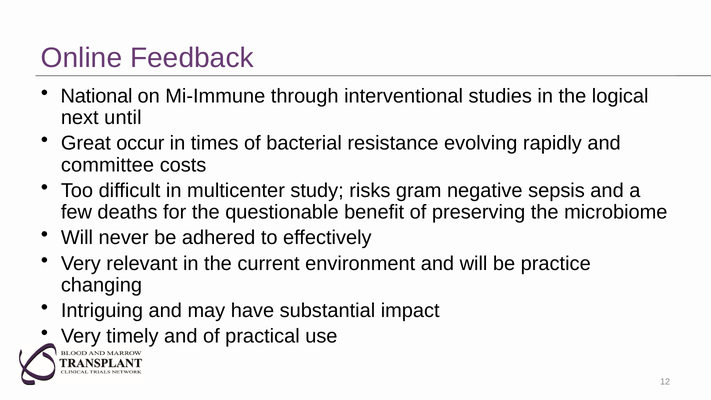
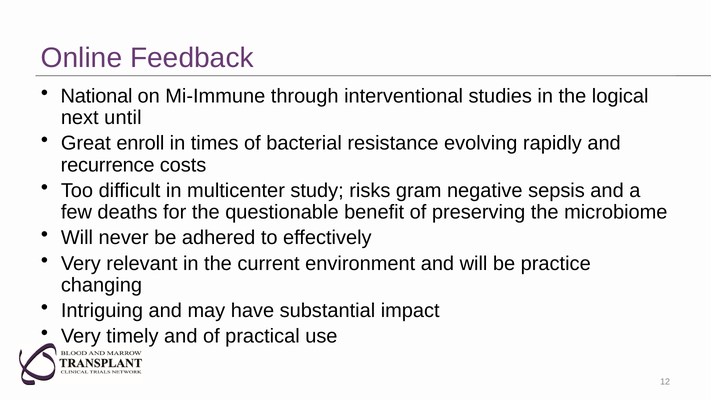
occur: occur -> enroll
committee: committee -> recurrence
